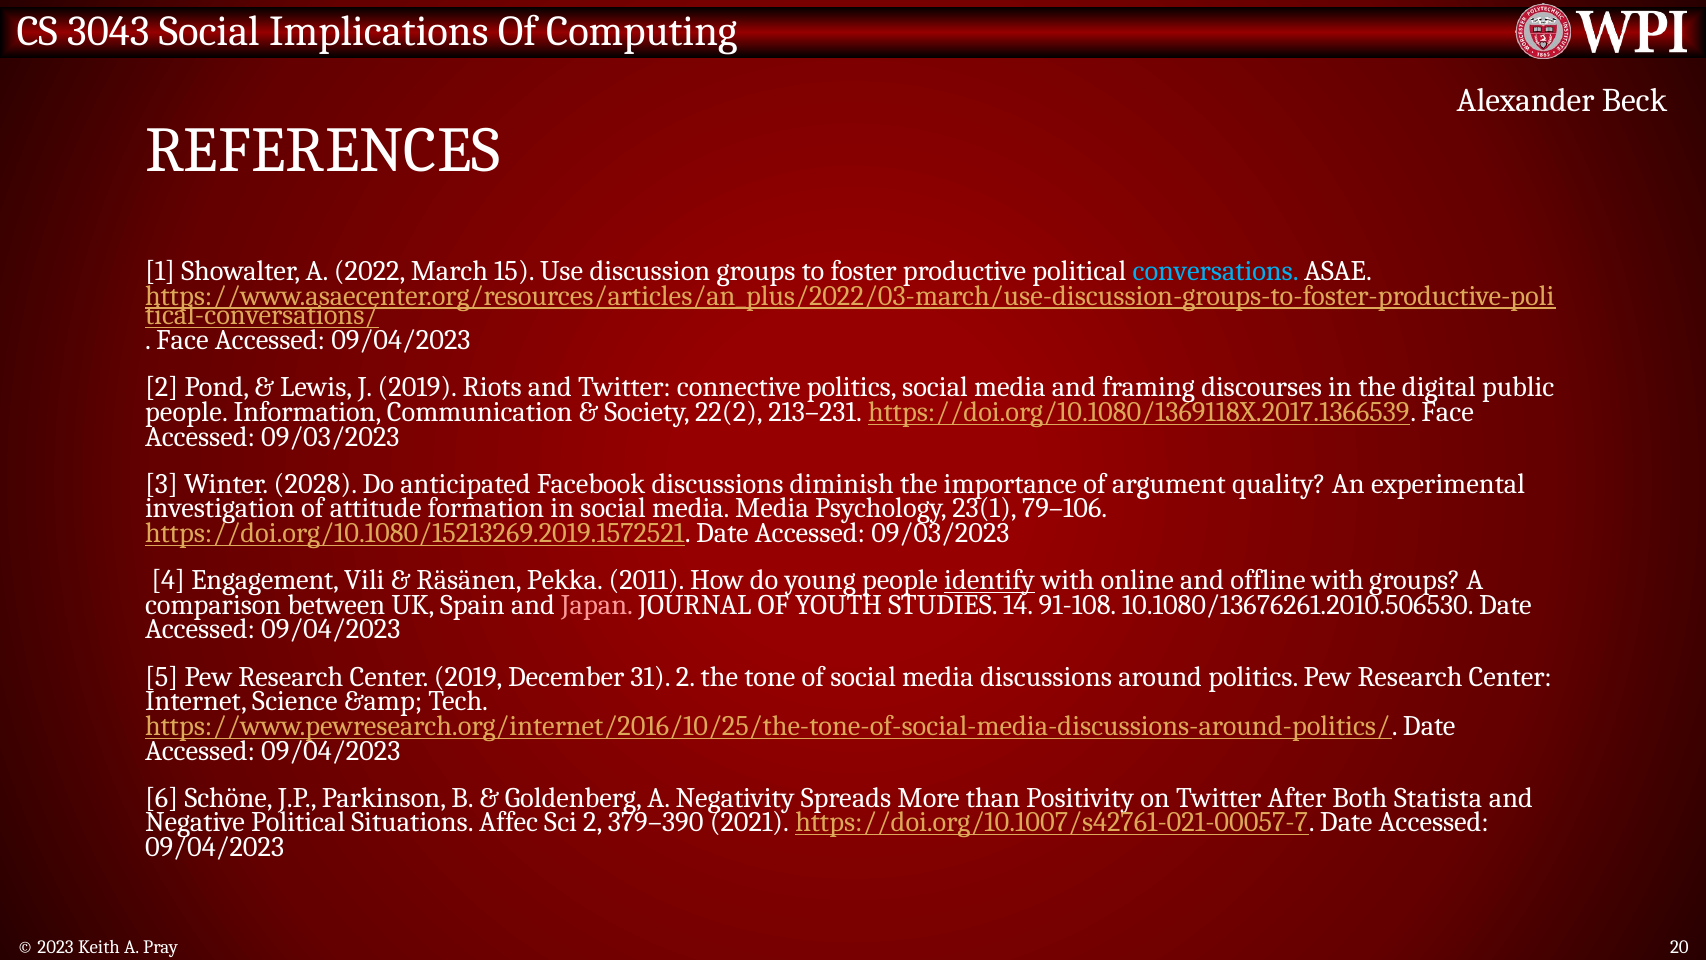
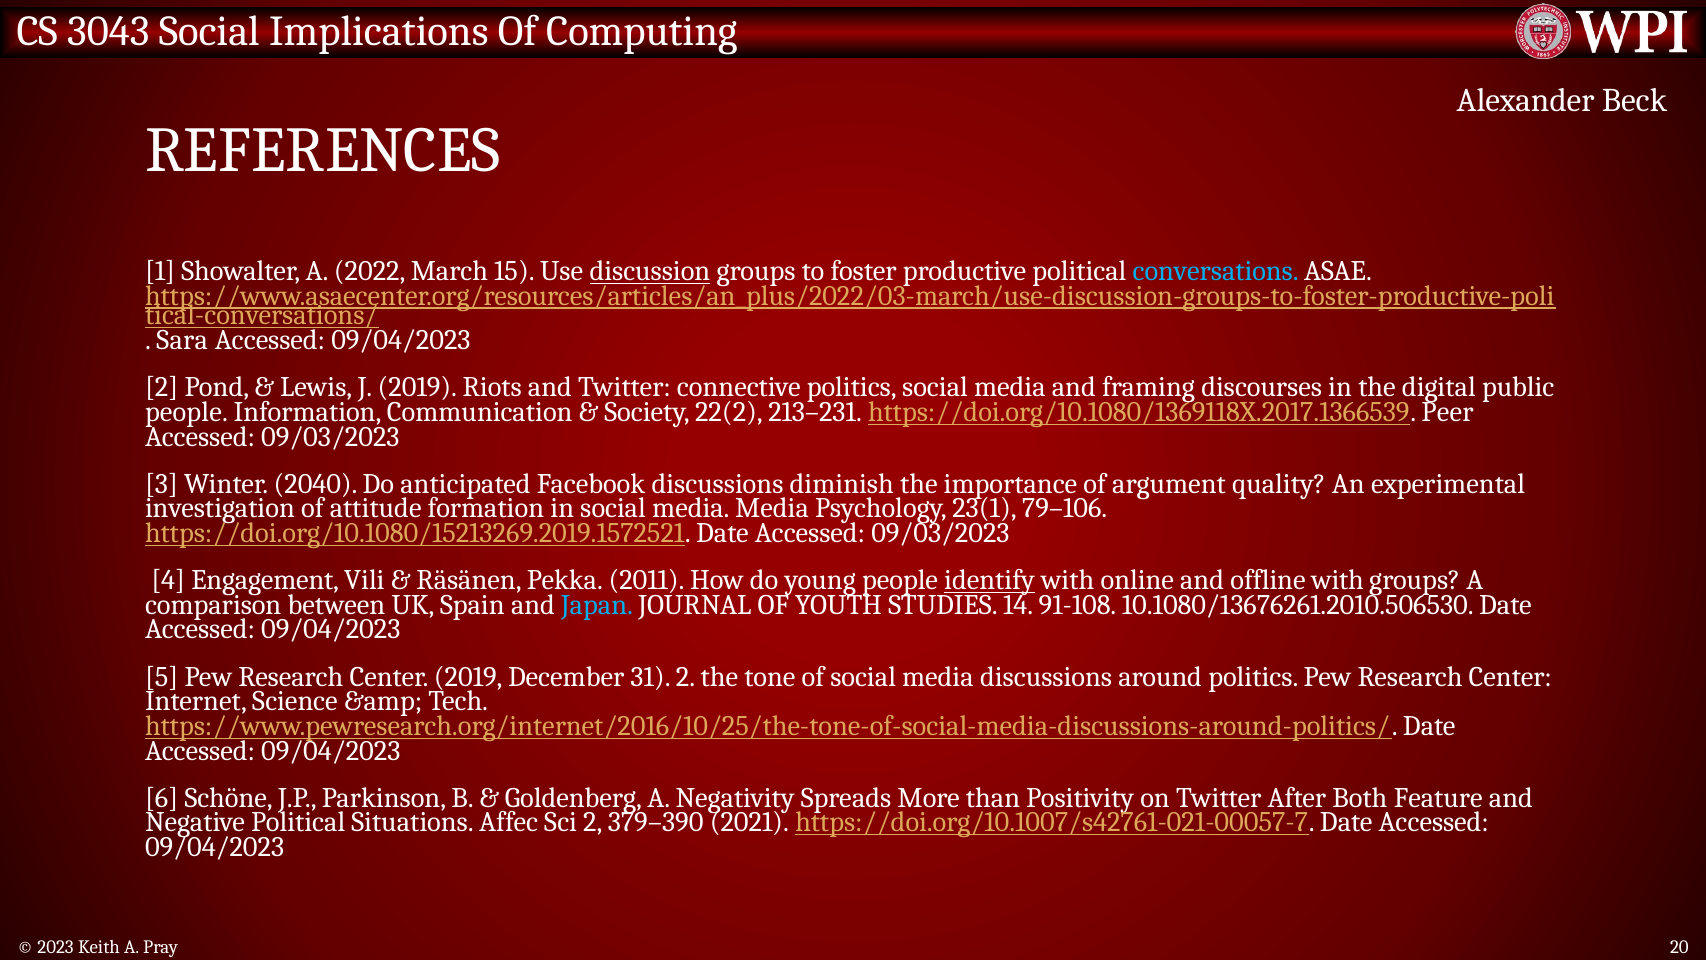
discussion underline: none -> present
Face at (182, 340): Face -> Sara
https://doi.org/10.1080/1369118X.2017.1366539 Face: Face -> Peer
2028: 2028 -> 2040
Japan colour: pink -> light blue
Statista: Statista -> Feature
